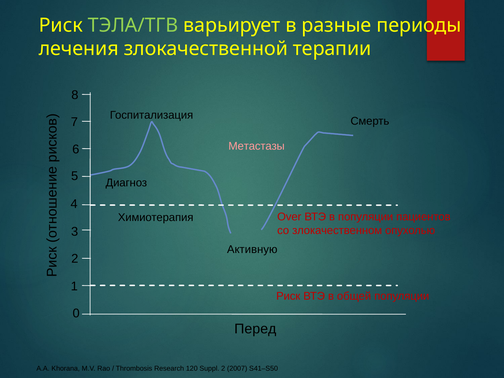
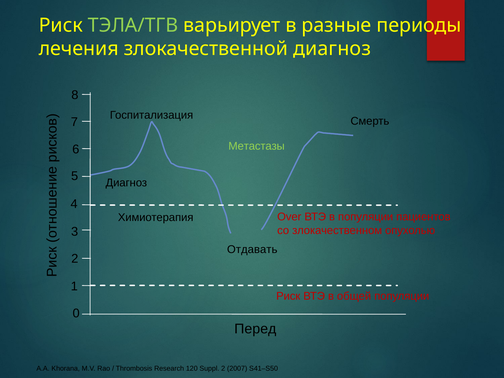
злокачественной терапии: терапии -> диагноз
Метастазы colour: pink -> light green
Активную: Активную -> Отдавать
